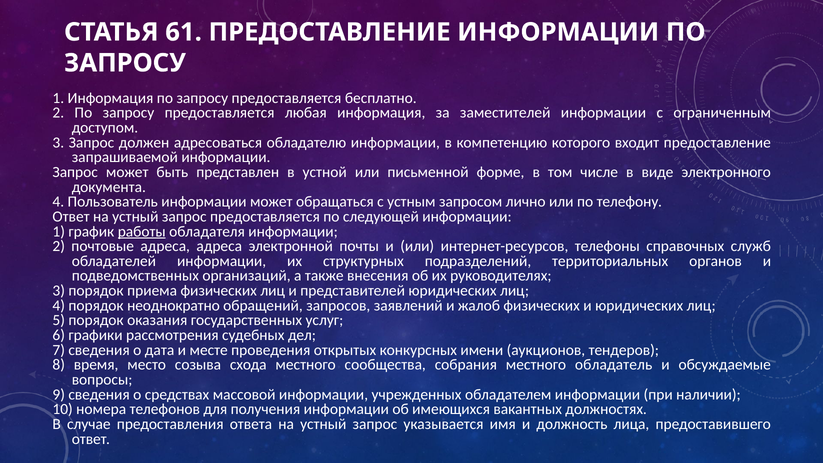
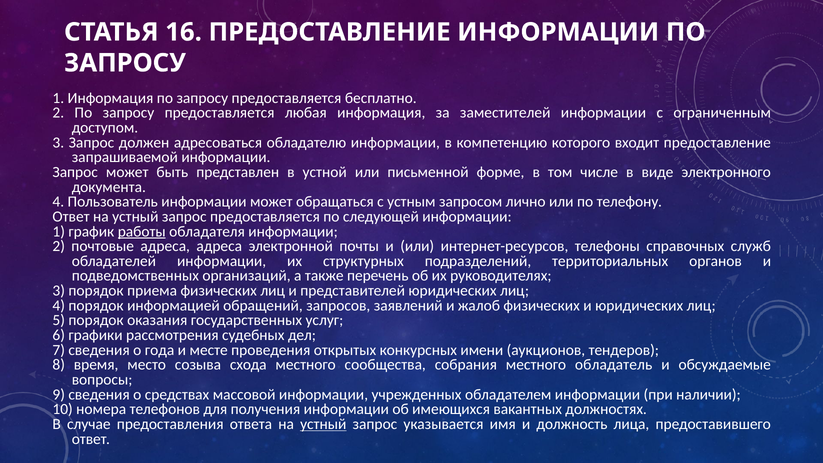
61: 61 -> 16
внесения: внесения -> перечень
неоднократно: неоднократно -> информацией
дата: дата -> года
устный at (323, 424) underline: none -> present
